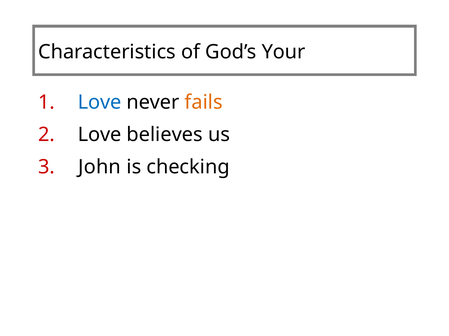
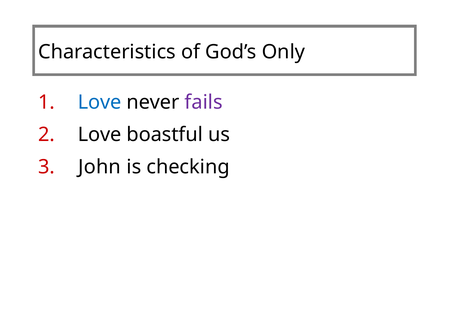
Your: Your -> Only
fails colour: orange -> purple
believes: believes -> boastful
